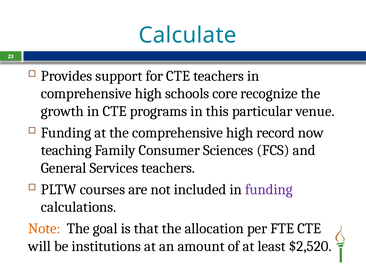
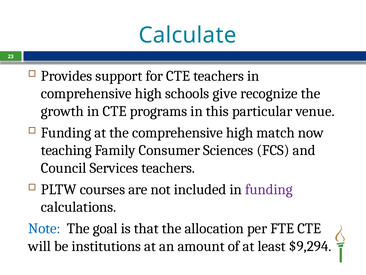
core: core -> give
record: record -> match
General: General -> Council
Note colour: orange -> blue
$2,520: $2,520 -> $9,294
